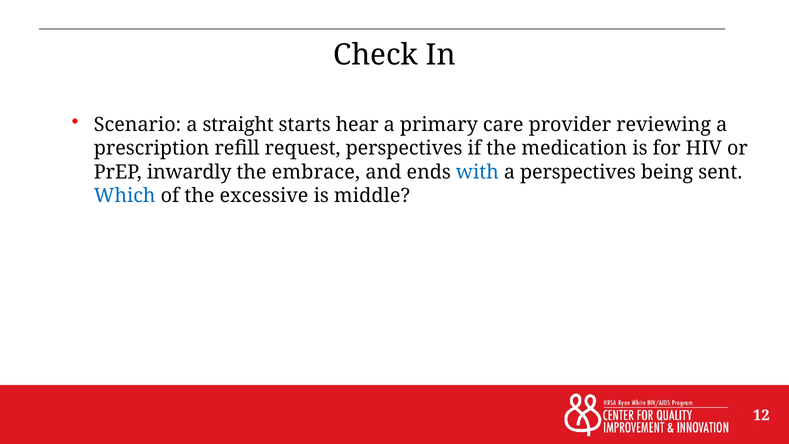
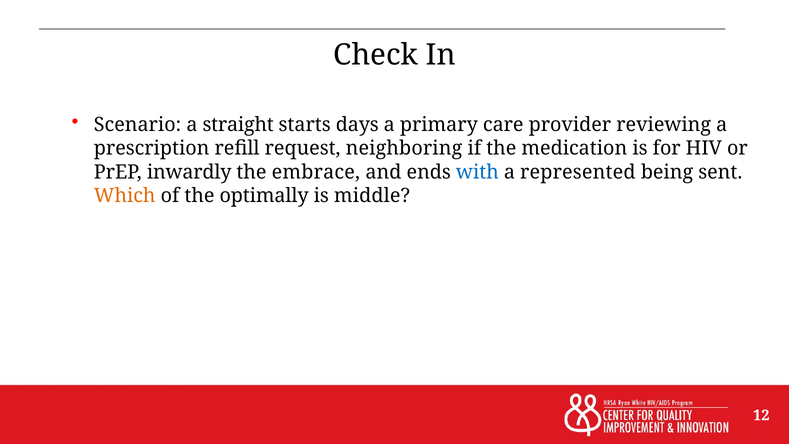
hear: hear -> days
request perspectives: perspectives -> neighboring
a perspectives: perspectives -> represented
Which colour: blue -> orange
excessive: excessive -> optimally
